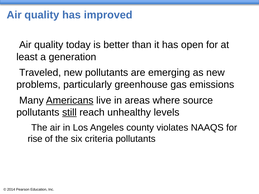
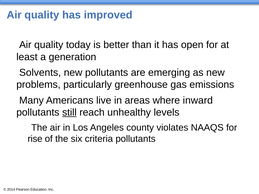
Traveled: Traveled -> Solvents
Americans underline: present -> none
source: source -> inward
